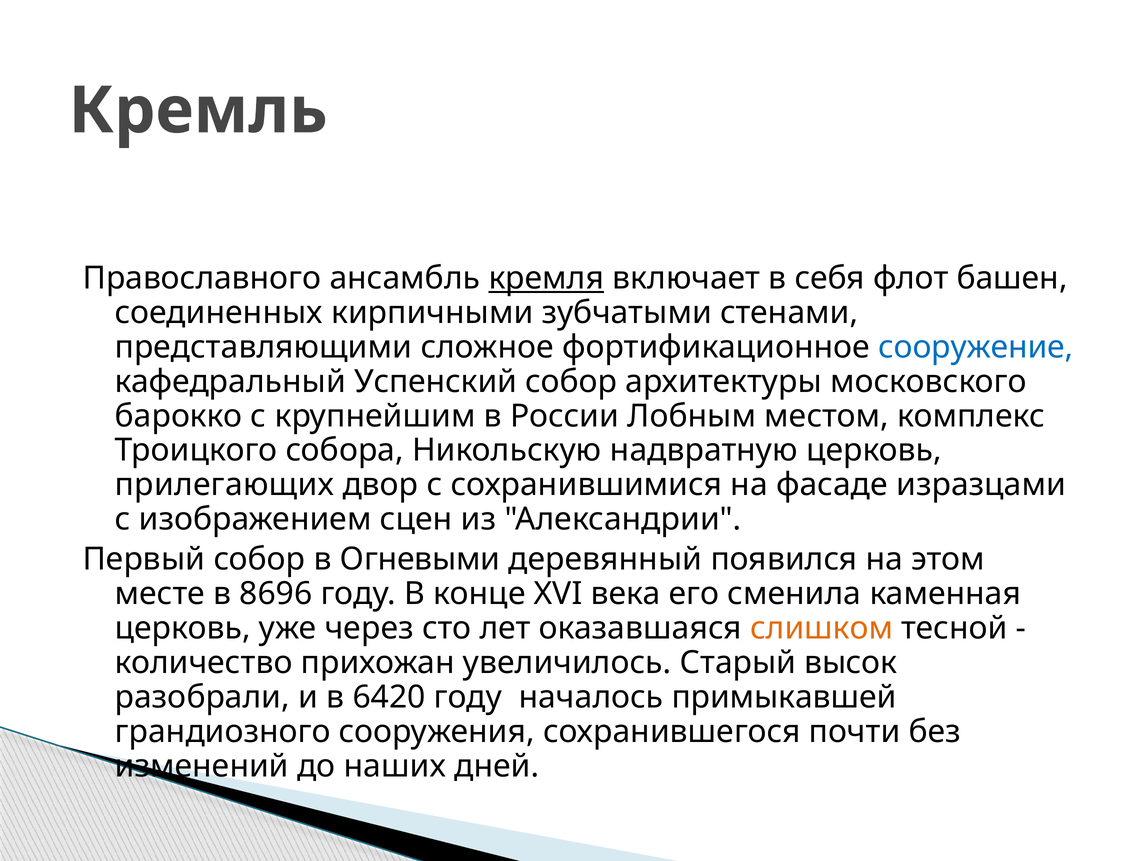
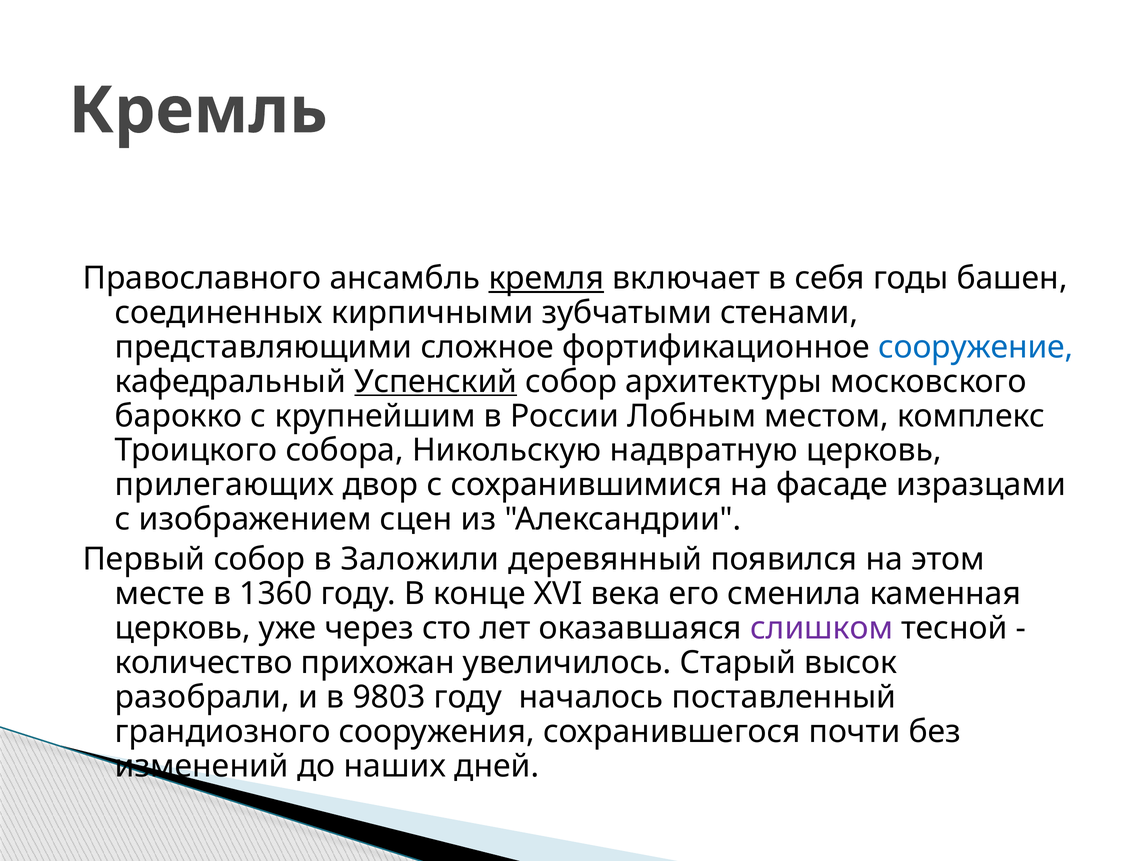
флот: флот -> годы
Успенский underline: none -> present
Огневыми: Огневыми -> Заложили
8696: 8696 -> 1360
слишком colour: orange -> purple
6420: 6420 -> 9803
примыкавшей: примыкавшей -> поставленный
